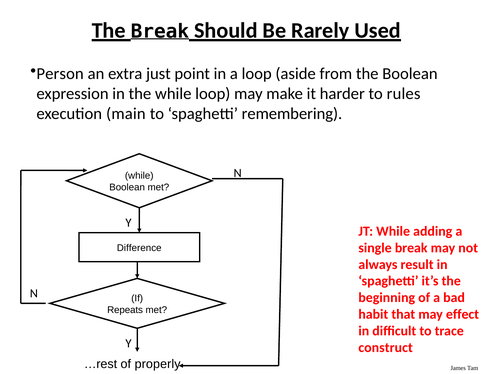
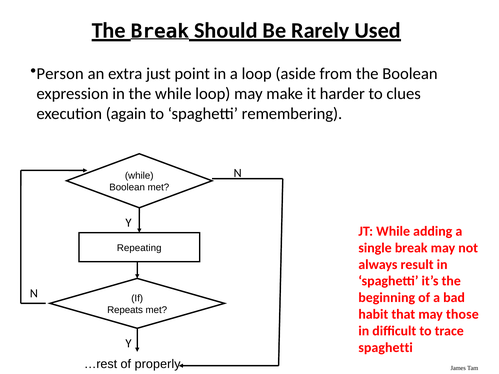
rules: rules -> clues
main: main -> again
Difference: Difference -> Repeating
effect: effect -> those
construct at (386, 348): construct -> spaghetti
